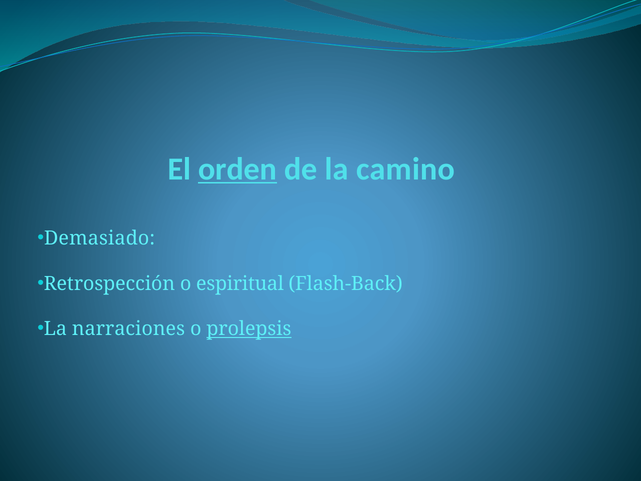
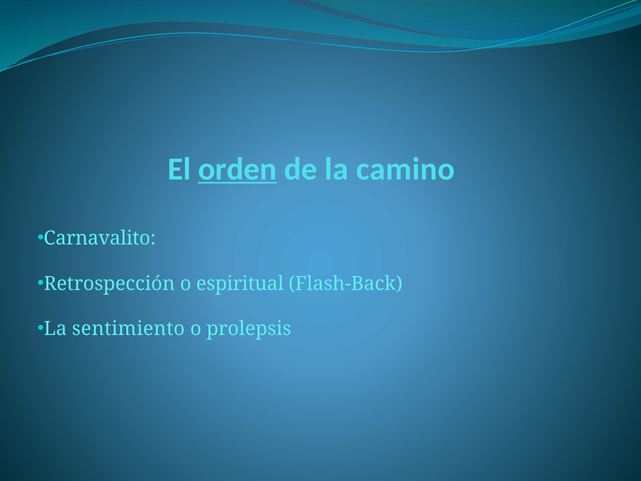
Demasiado: Demasiado -> Carnavalito
narraciones: narraciones -> sentimiento
prolepsis underline: present -> none
